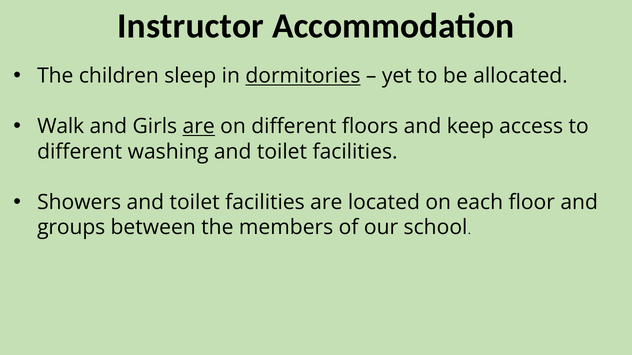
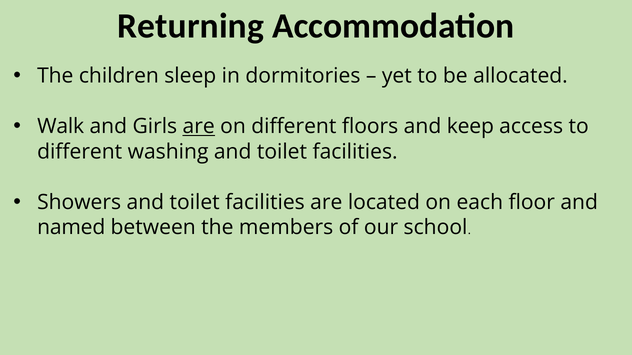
Instructor: Instructor -> Returning
dormitories underline: present -> none
groups: groups -> named
